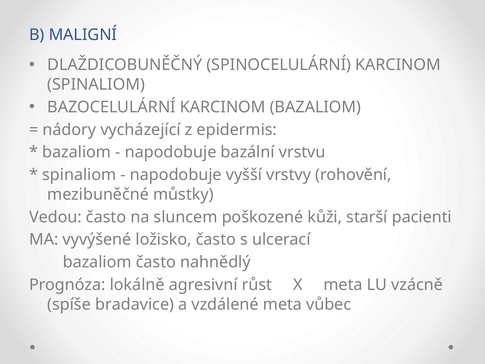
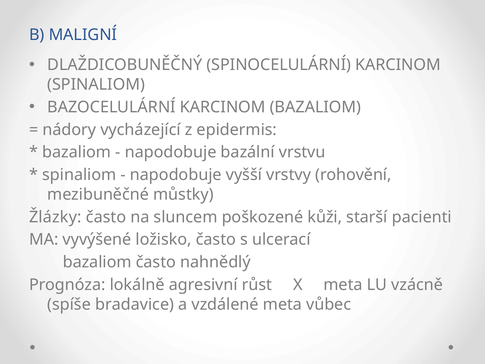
Vedou: Vedou -> Žlázky
